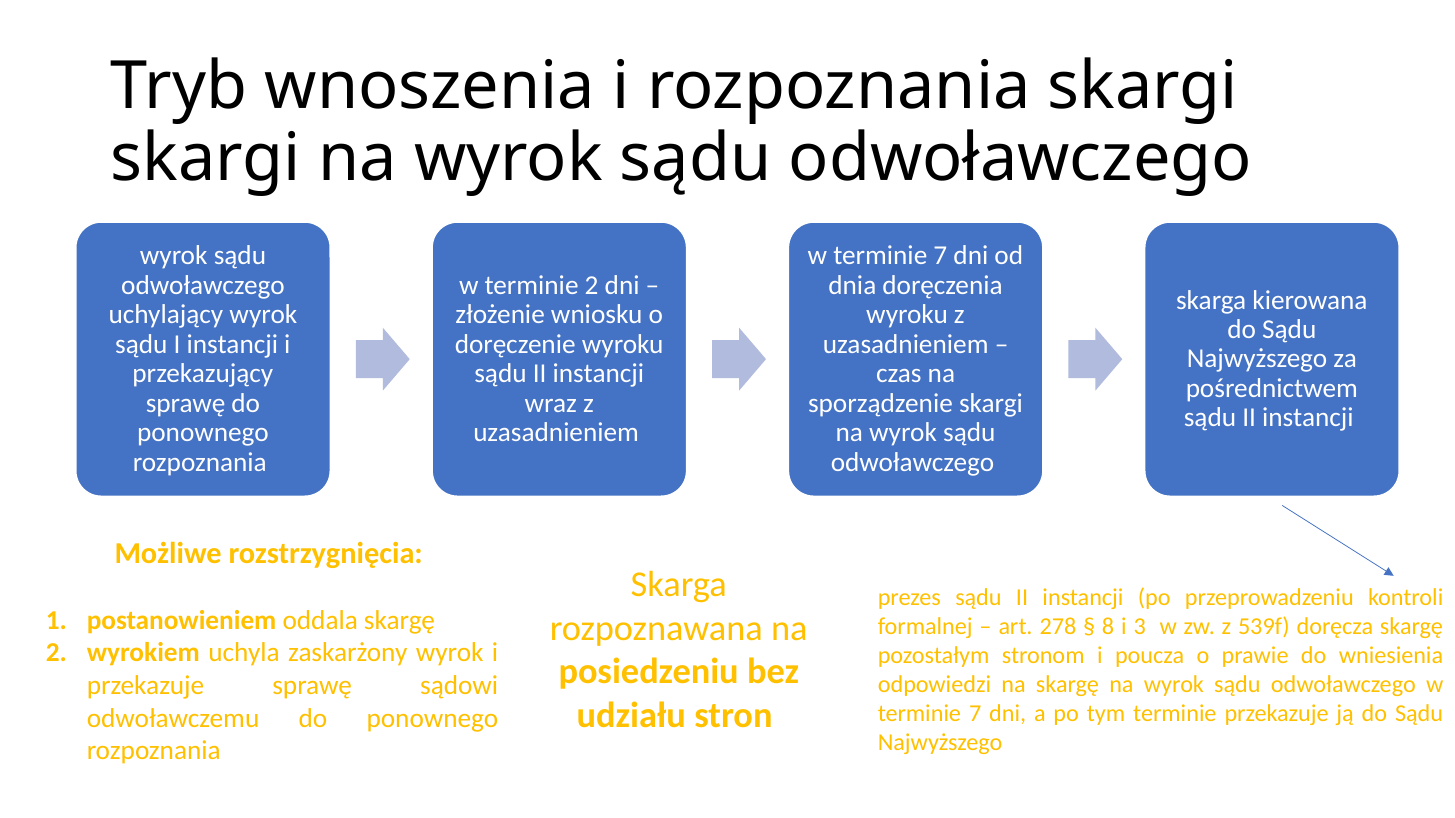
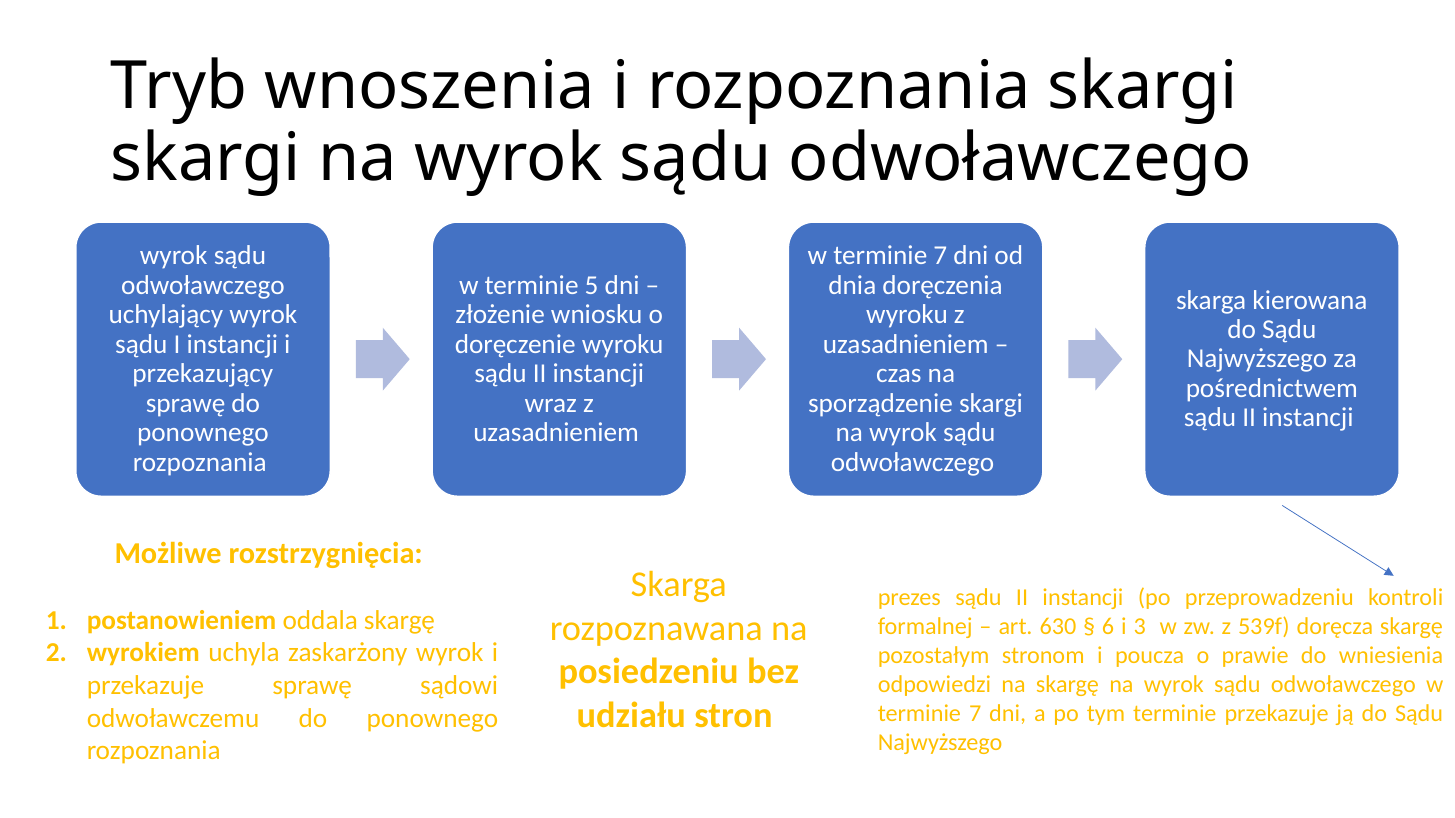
terminie 2: 2 -> 5
278: 278 -> 630
8: 8 -> 6
